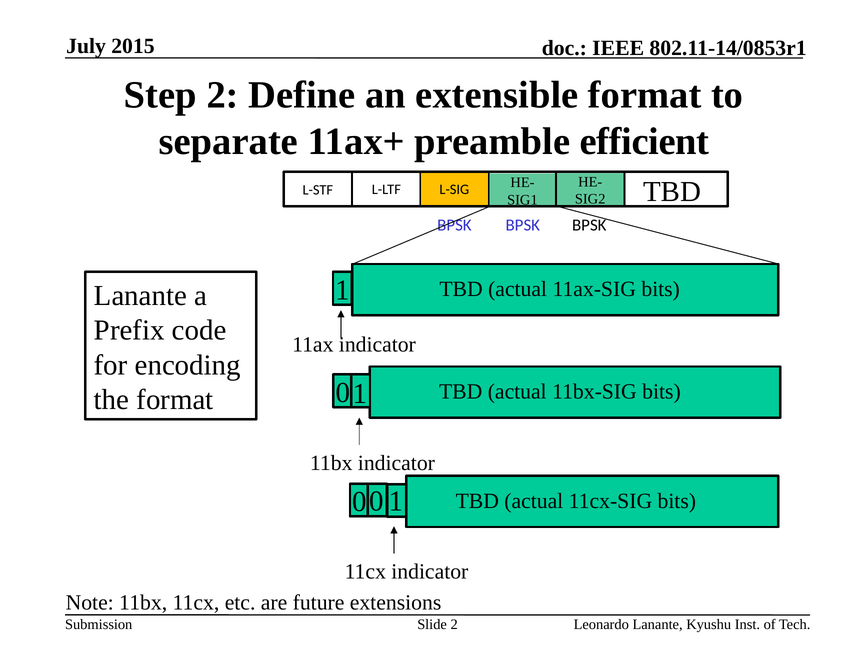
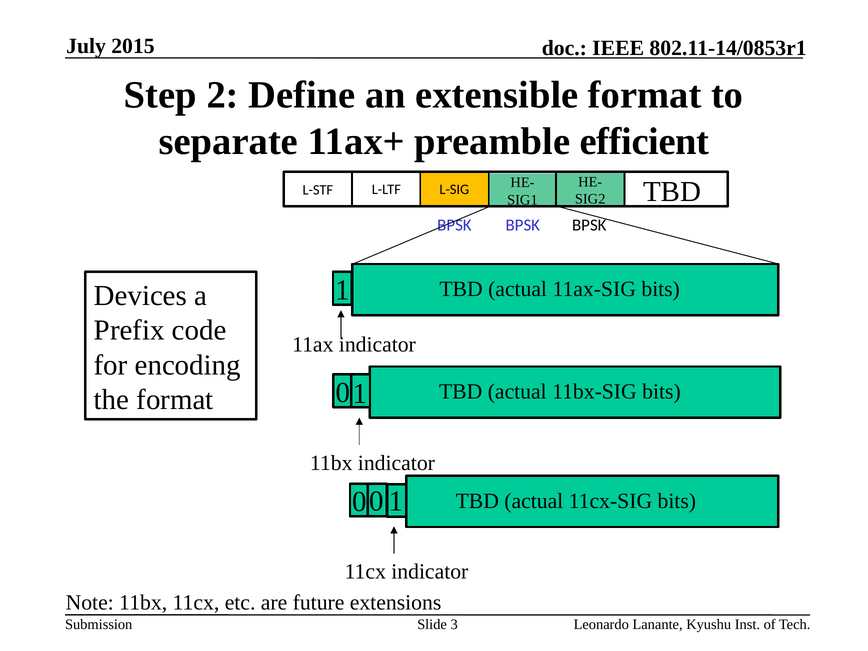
Lanante at (141, 296): Lanante -> Devices
Slide 2: 2 -> 3
